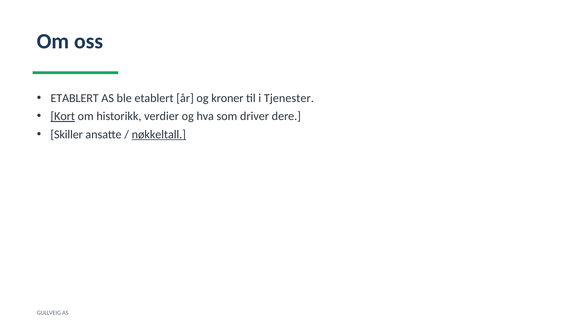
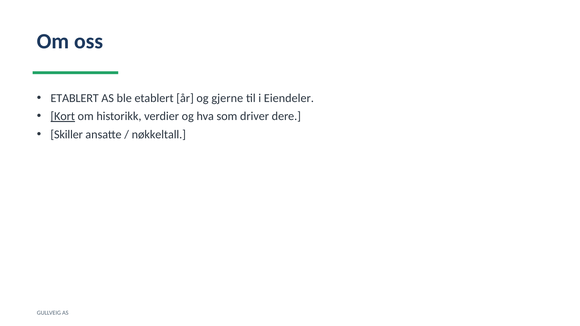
kroner: kroner -> gjerne
Tjenester: Tjenester -> Eiendeler
nøkkeltall underline: present -> none
